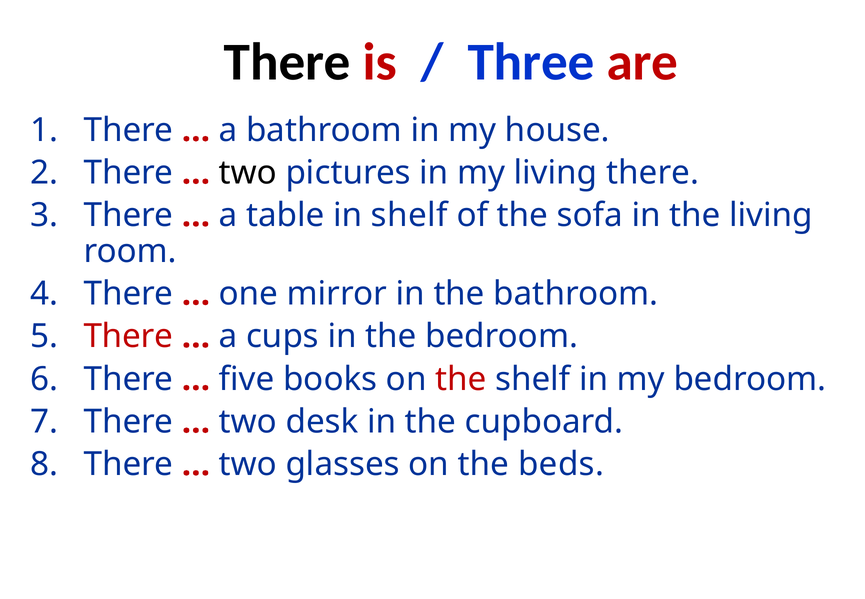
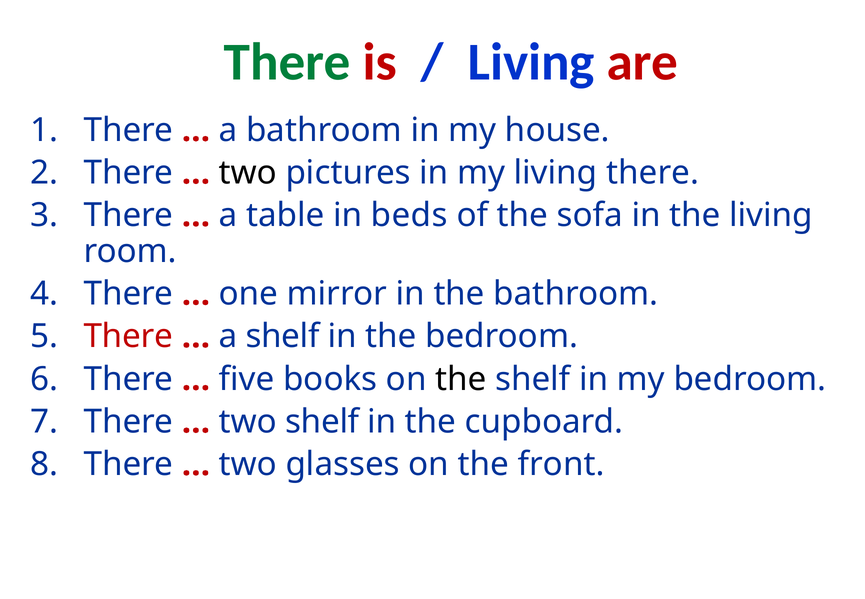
There at (287, 62) colour: black -> green
Three at (531, 62): Three -> Living
in shelf: shelf -> beds
a cups: cups -> shelf
the at (461, 379) colour: red -> black
two desk: desk -> shelf
beds: beds -> front
